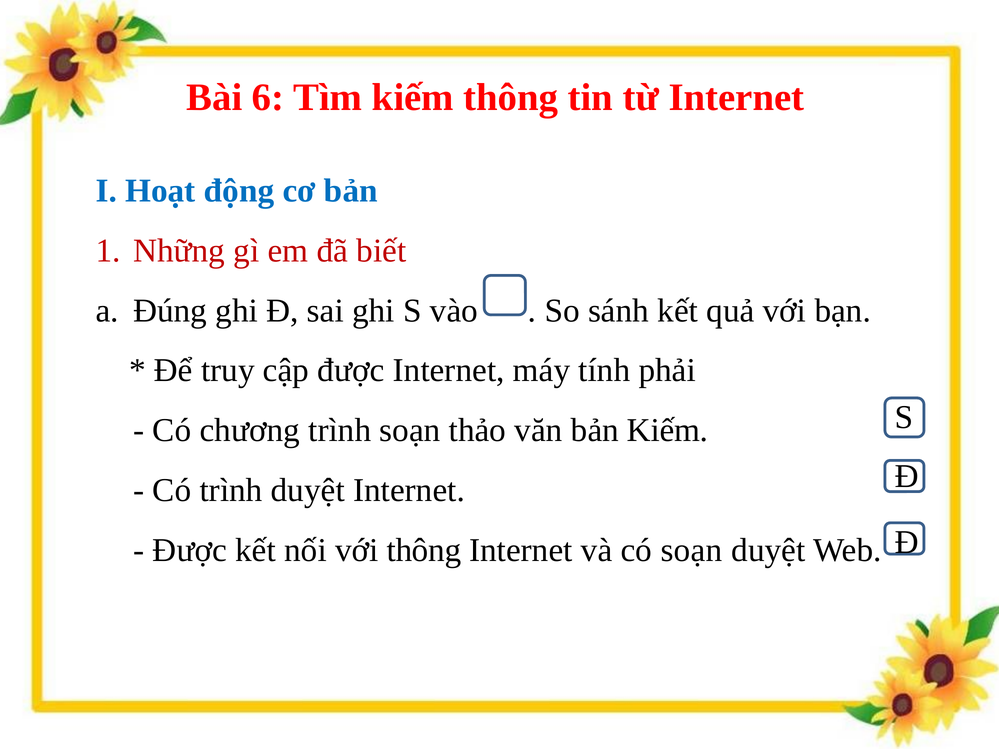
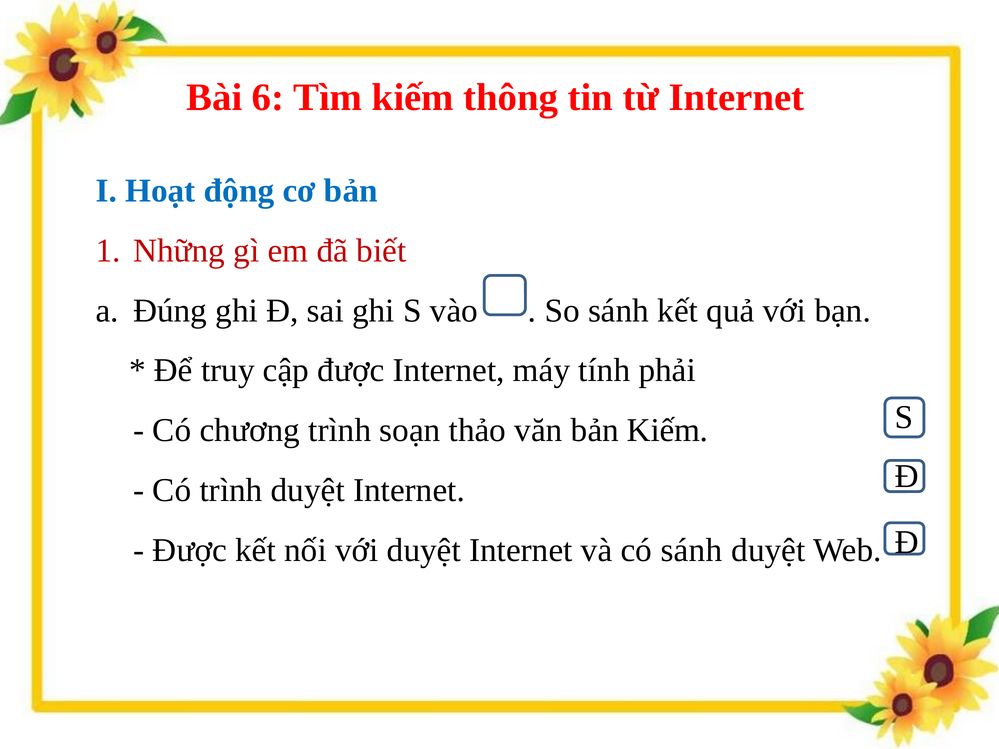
với thông: thông -> duyệt
có soạn: soạn -> sánh
